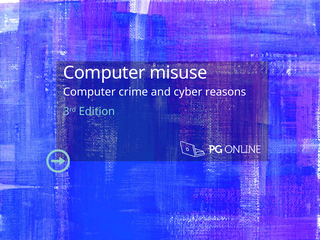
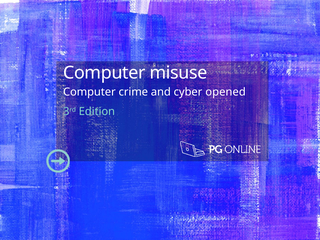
reasons: reasons -> opened
